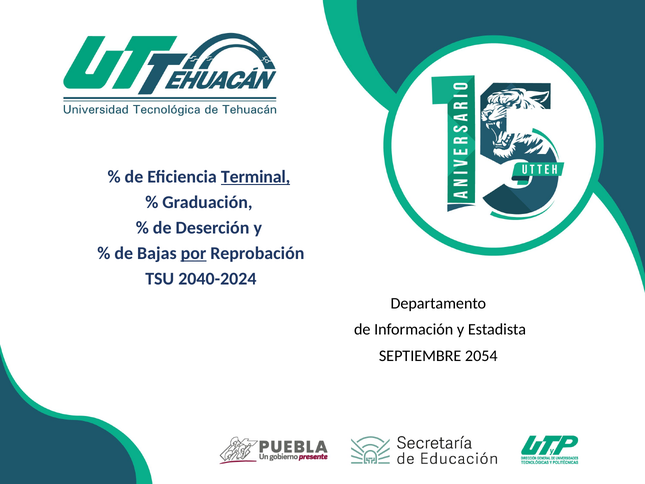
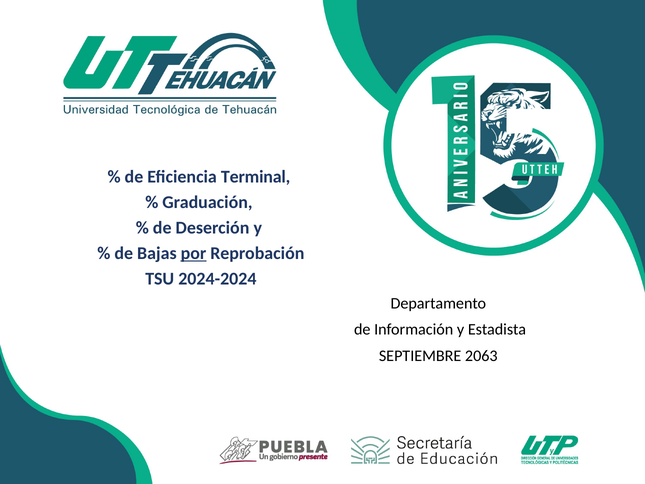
Terminal underline: present -> none
2040-2024: 2040-2024 -> 2024-2024
2054: 2054 -> 2063
